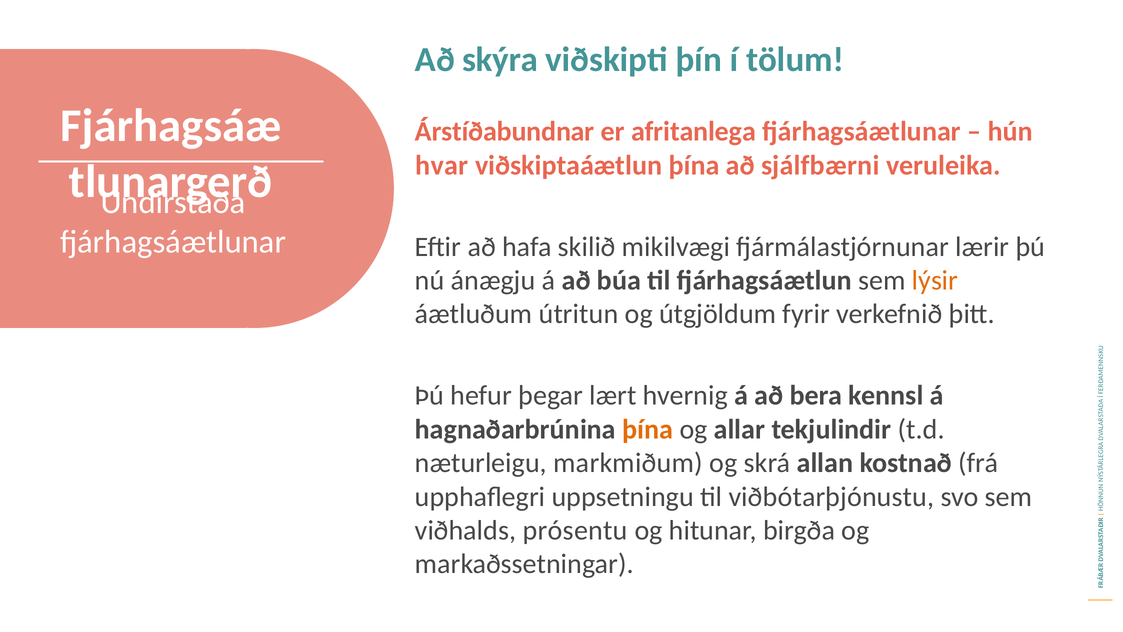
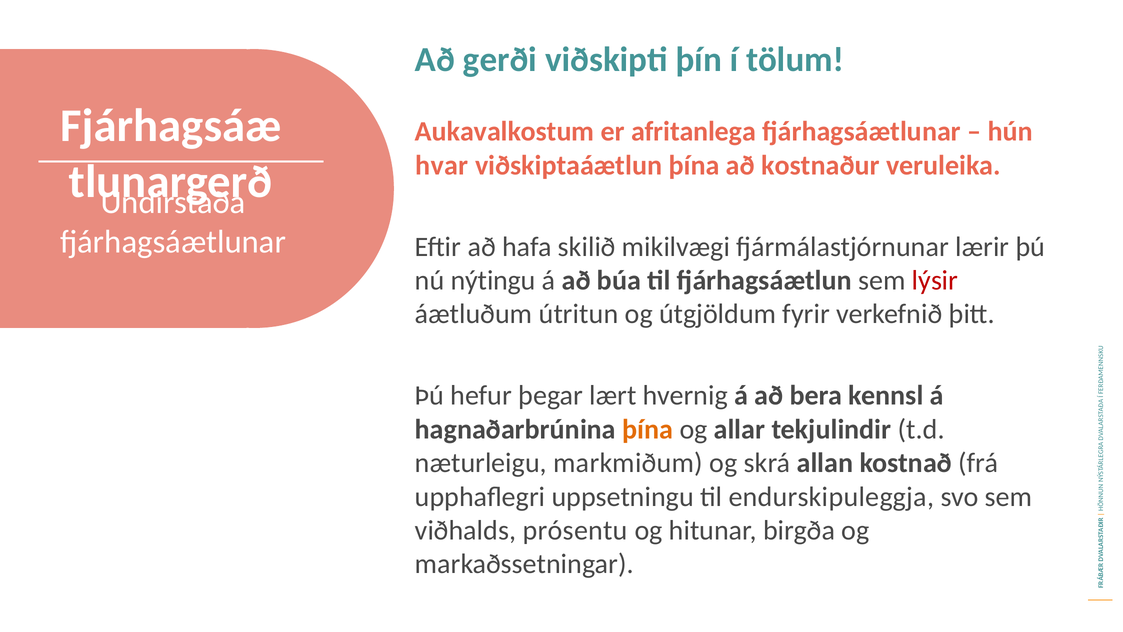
skýra: skýra -> gerði
Árstíðabundnar: Árstíðabundnar -> Aukavalkostum
sjálfbærni: sjálfbærni -> kostnaður
ánægju: ánægju -> nýtingu
lýsir colour: orange -> red
viðbótarþjónustu: viðbótarþjónustu -> endurskipuleggja
